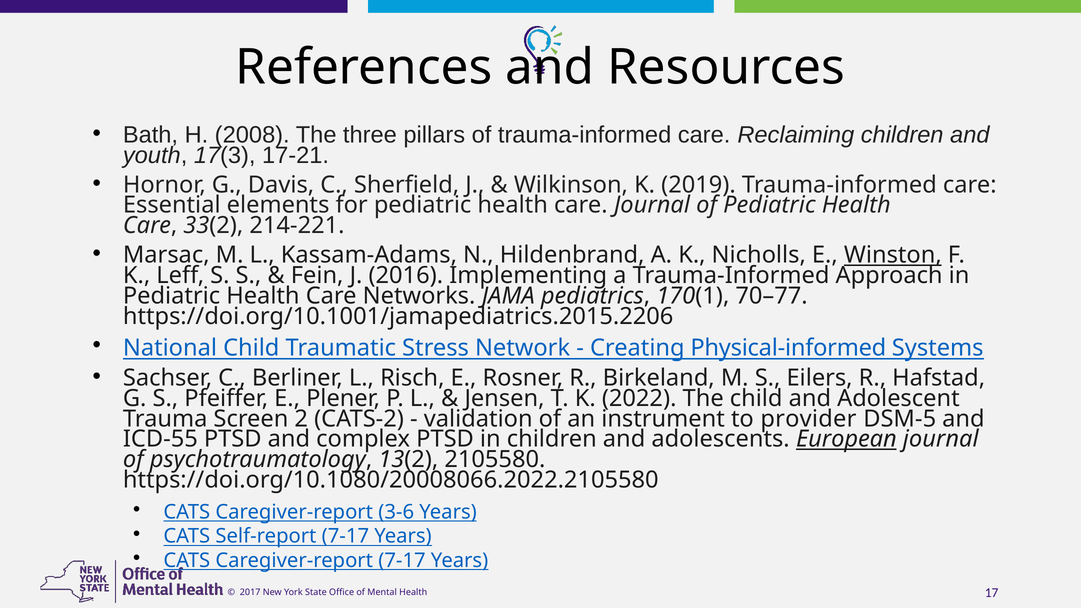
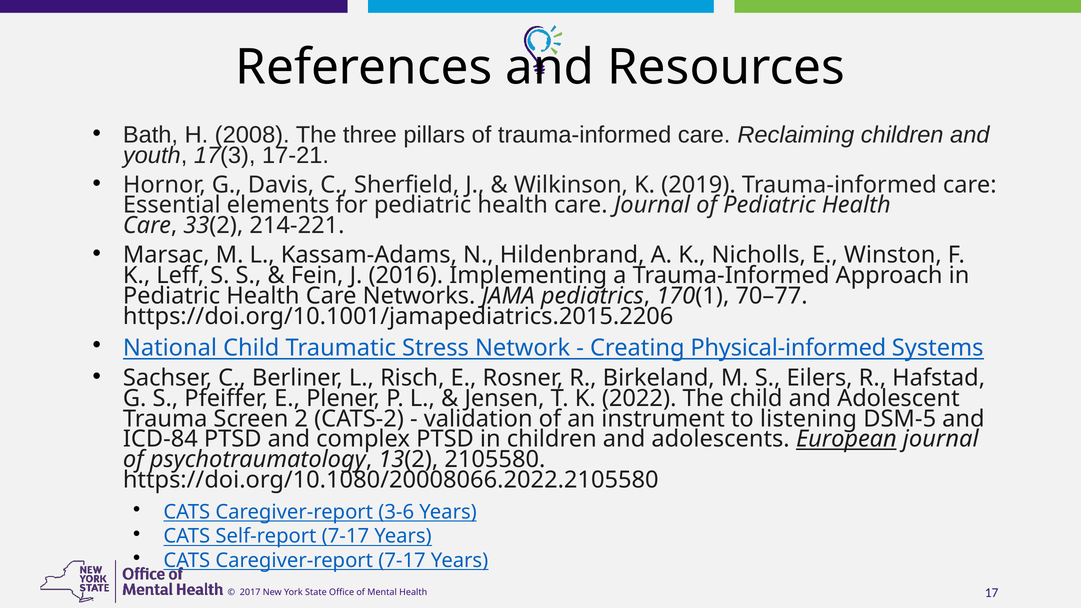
Winston underline: present -> none
provider: provider -> listening
ICD-55: ICD-55 -> ICD-84
